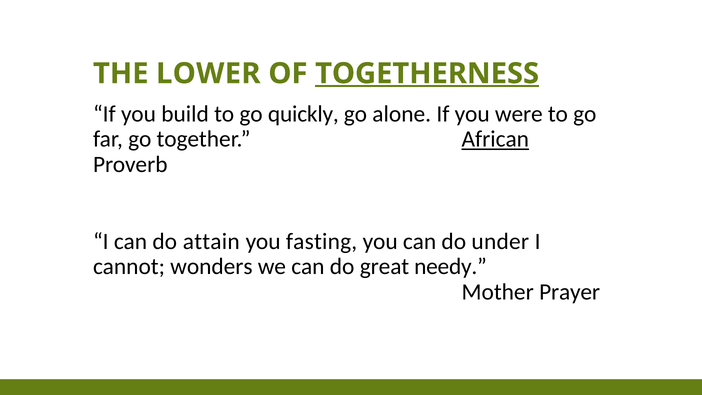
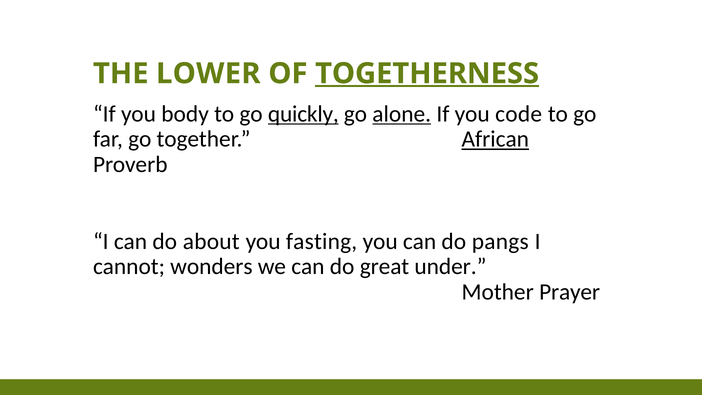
build: build -> body
quickly underline: none -> present
alone underline: none -> present
were: were -> code
attain: attain -> about
under: under -> pangs
needy: needy -> under
